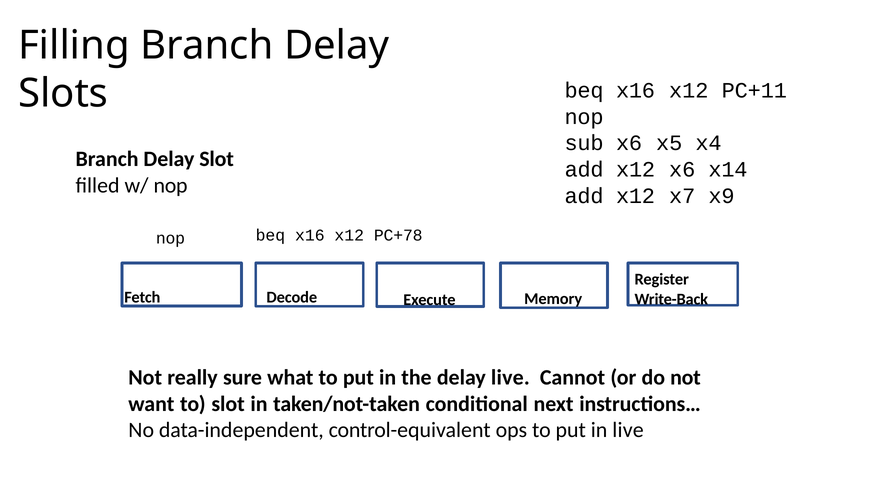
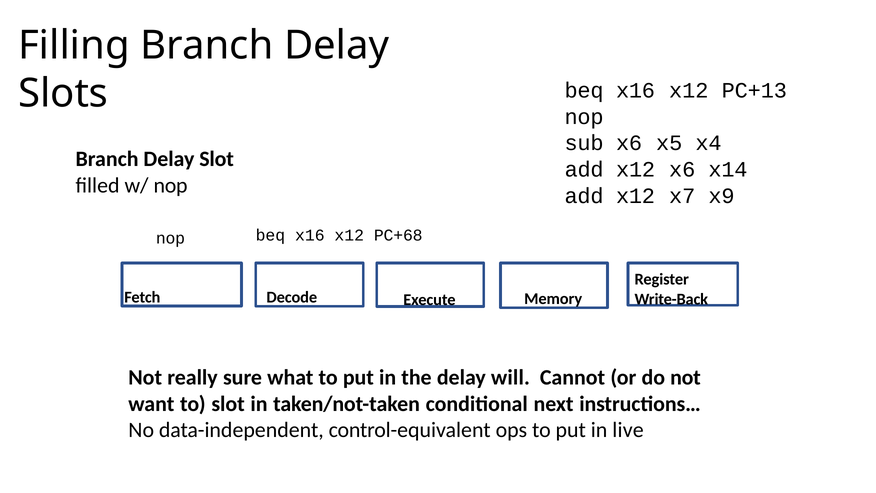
PC+11: PC+11 -> PC+13
PC+78: PC+78 -> PC+68
delay live: live -> will
